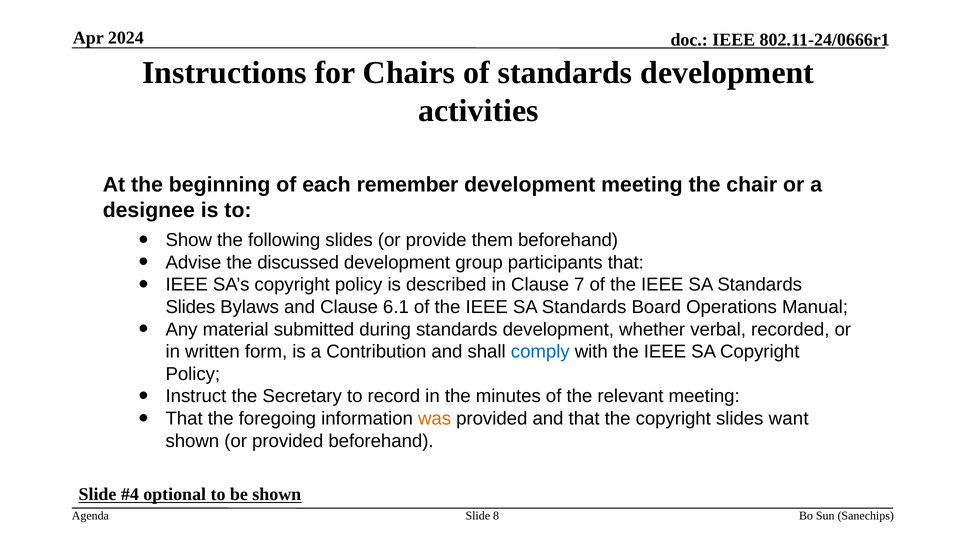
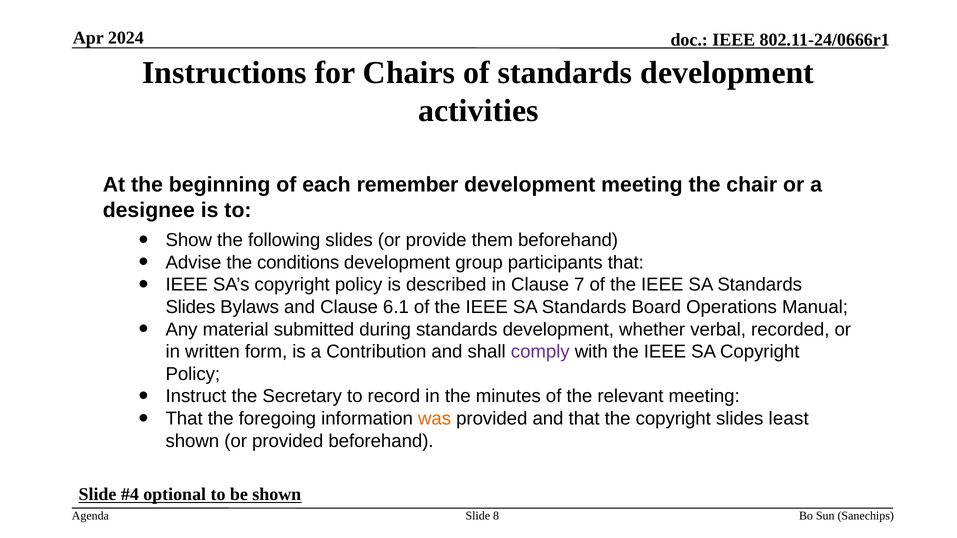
discussed: discussed -> conditions
comply colour: blue -> purple
want: want -> least
